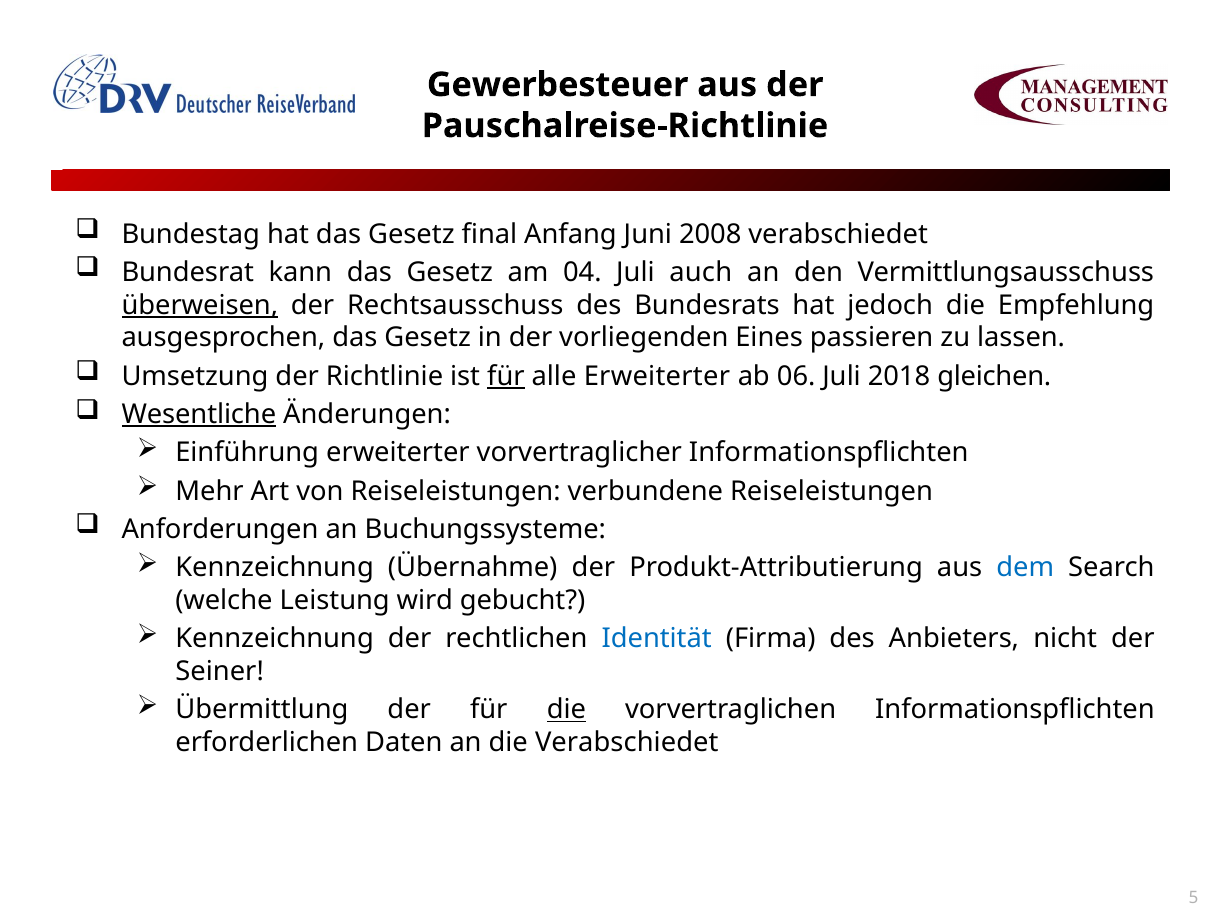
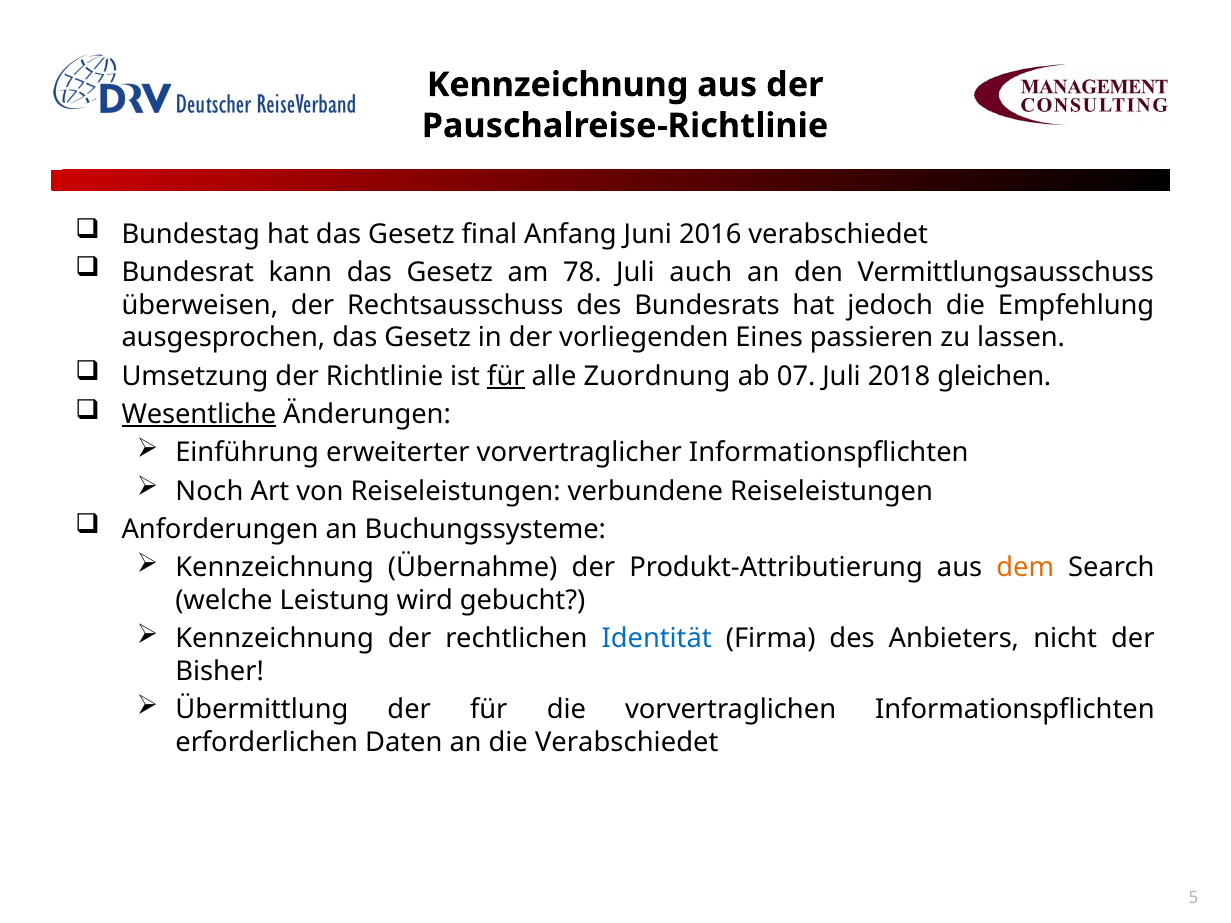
Gewerbesteuer at (558, 85): Gewerbesteuer -> Kennzeichnung
2008: 2008 -> 2016
04: 04 -> 78
überweisen underline: present -> none
alle Erweiterter: Erweiterter -> Zuordnung
06: 06 -> 07
Mehr: Mehr -> Noch
dem colour: blue -> orange
Seiner: Seiner -> Bisher
die at (566, 710) underline: present -> none
